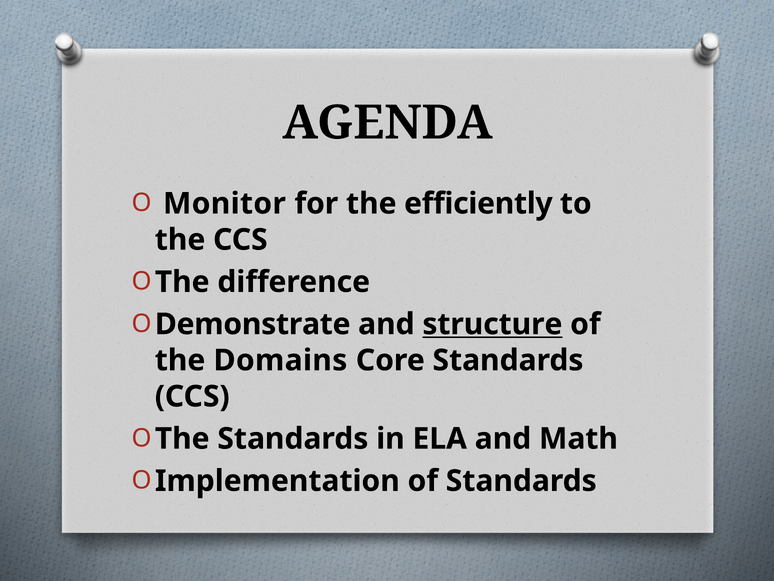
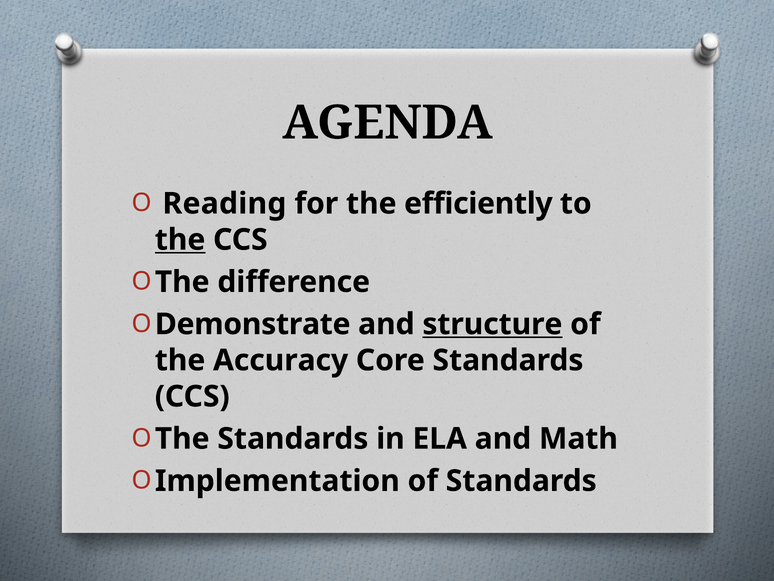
Monitor: Monitor -> Reading
the at (180, 240) underline: none -> present
Domains: Domains -> Accuracy
